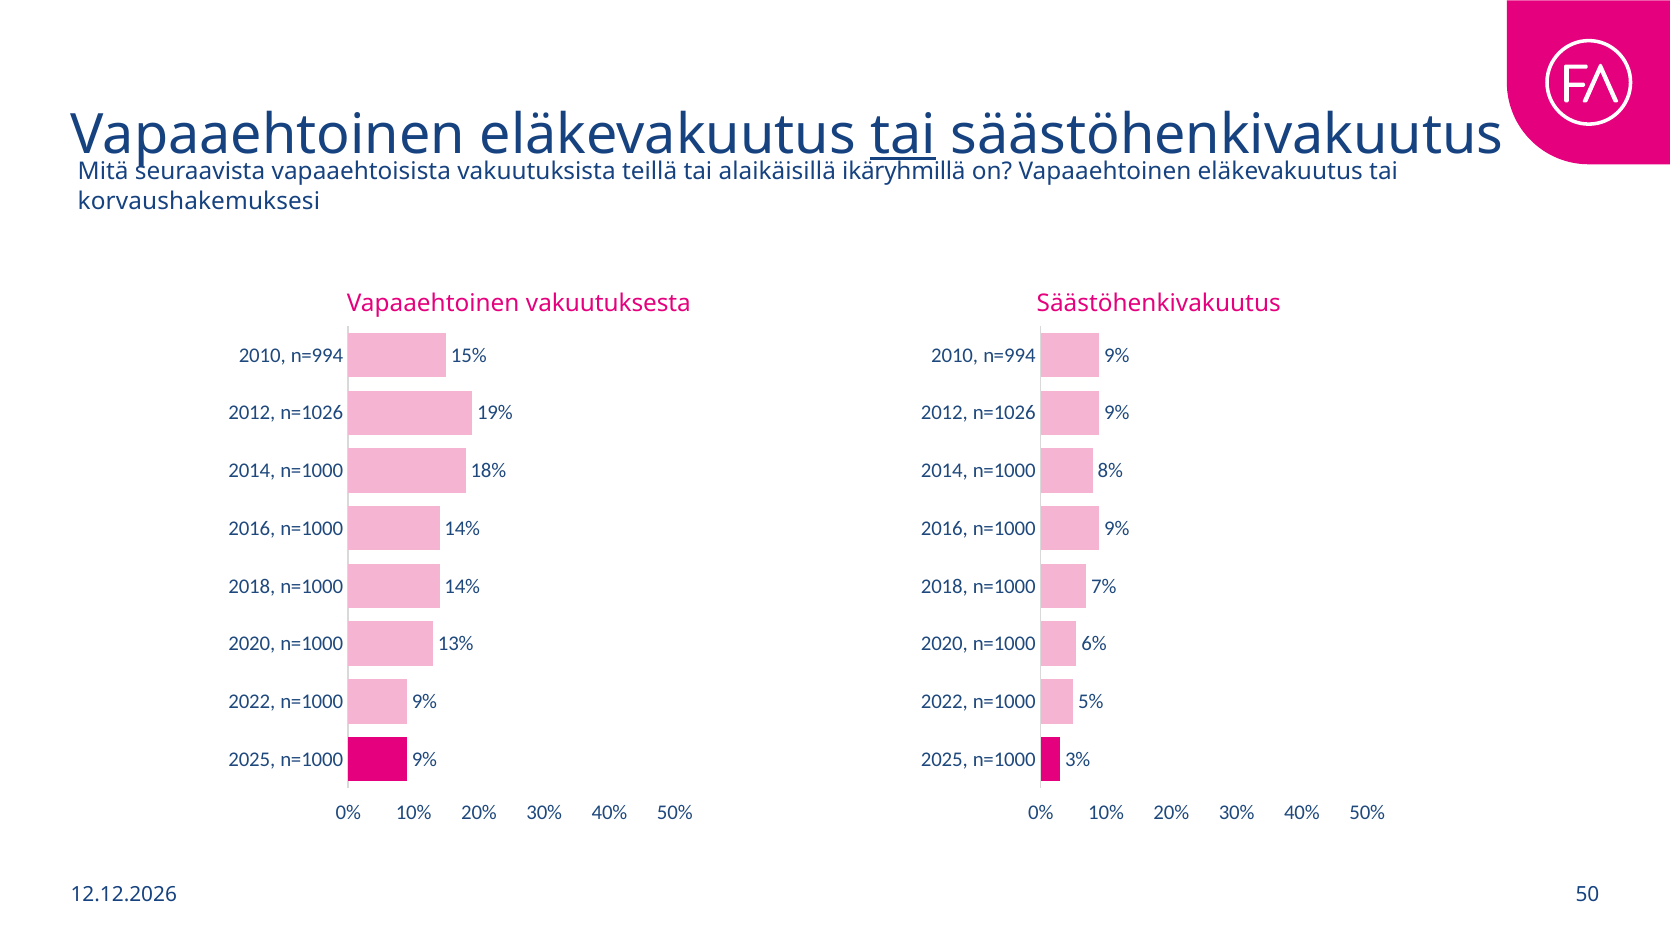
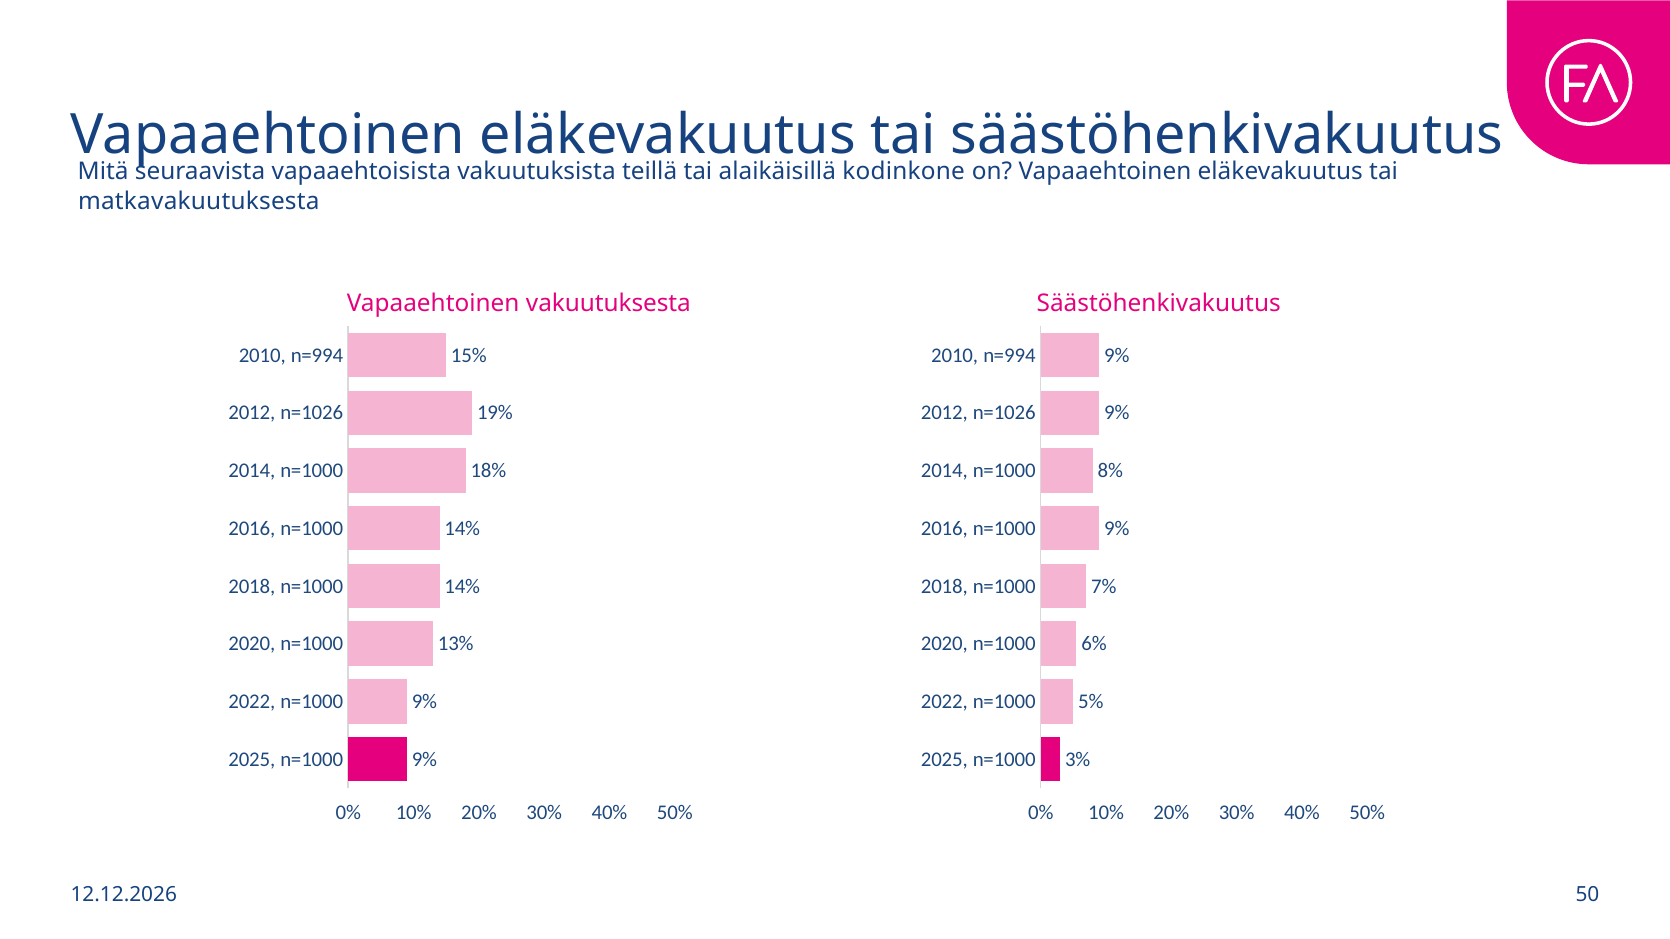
tai at (903, 135) underline: present -> none
ikäryhmillä: ikäryhmillä -> kodinkone
korvaushakemuksesi: korvaushakemuksesi -> matkavakuutuksesta
